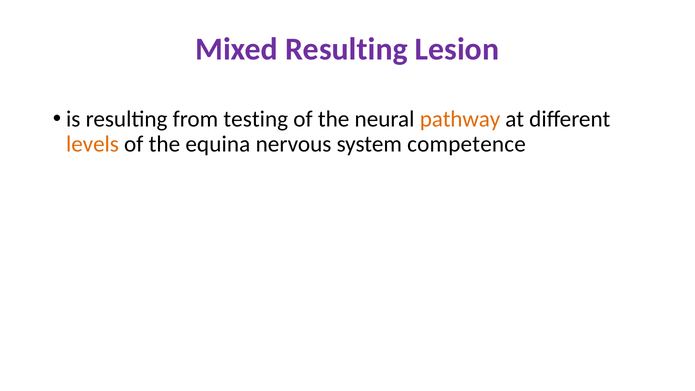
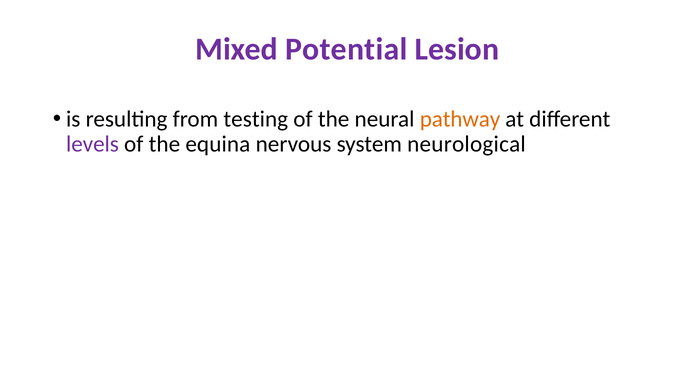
Mixed Resulting: Resulting -> Potential
levels colour: orange -> purple
competence: competence -> neurological
